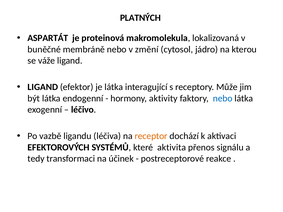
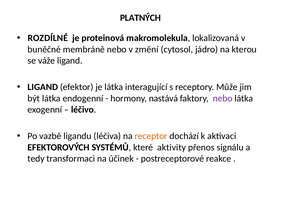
ASPARTÁT: ASPARTÁT -> ROZDÍLNÉ
aktivity: aktivity -> nastává
nebo at (223, 98) colour: blue -> purple
aktivita: aktivita -> aktivity
